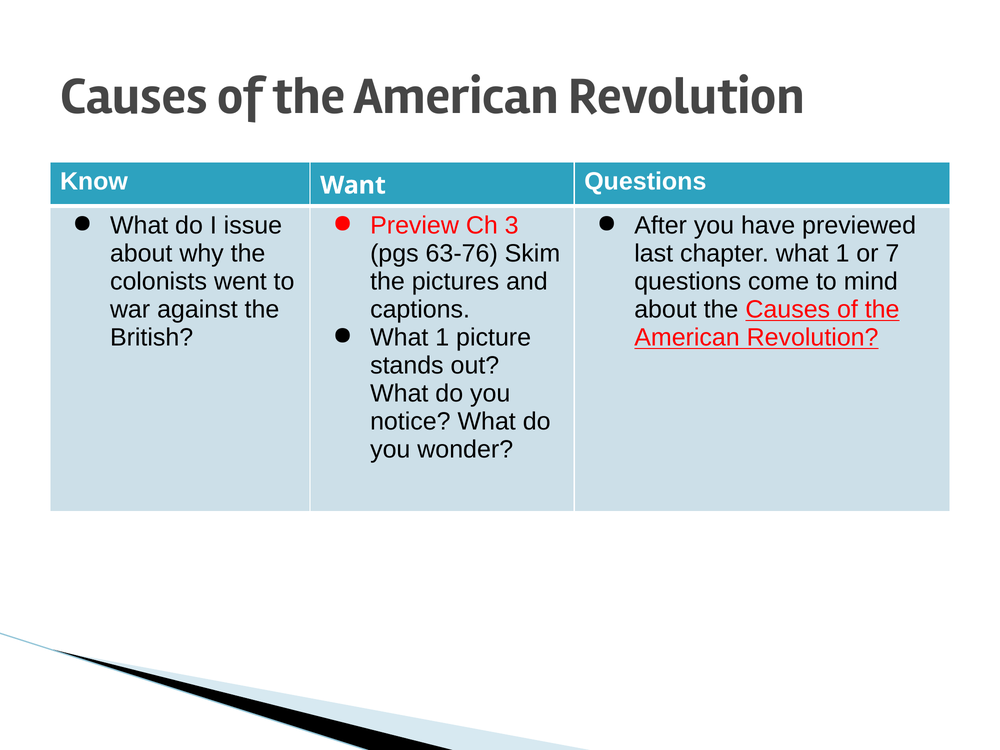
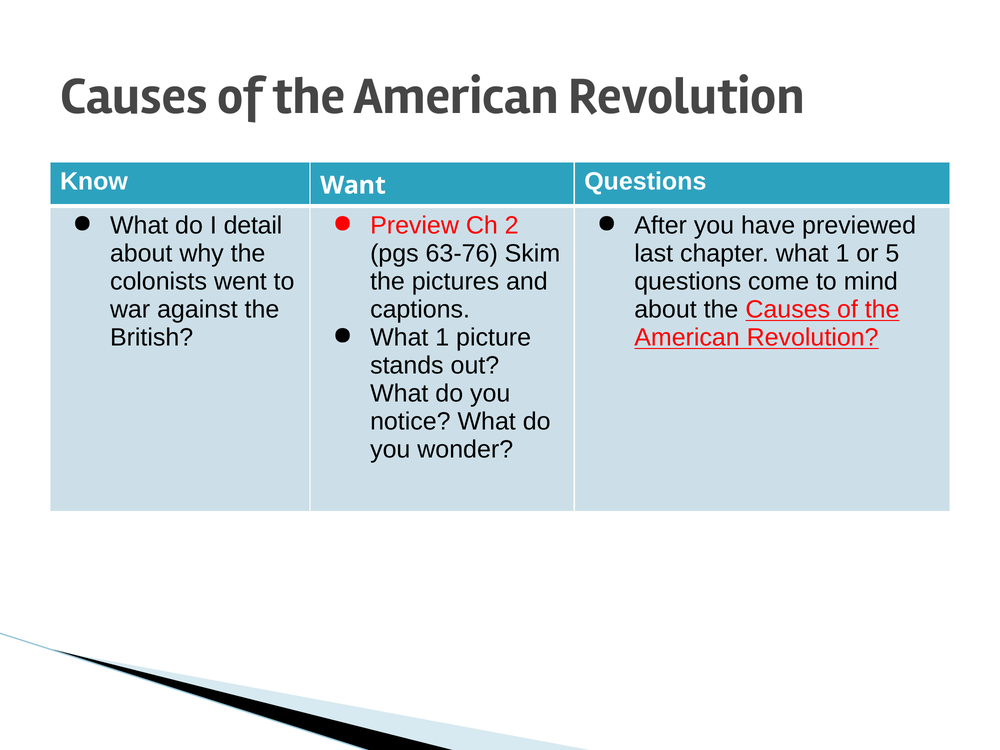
issue: issue -> detail
3: 3 -> 2
7: 7 -> 5
